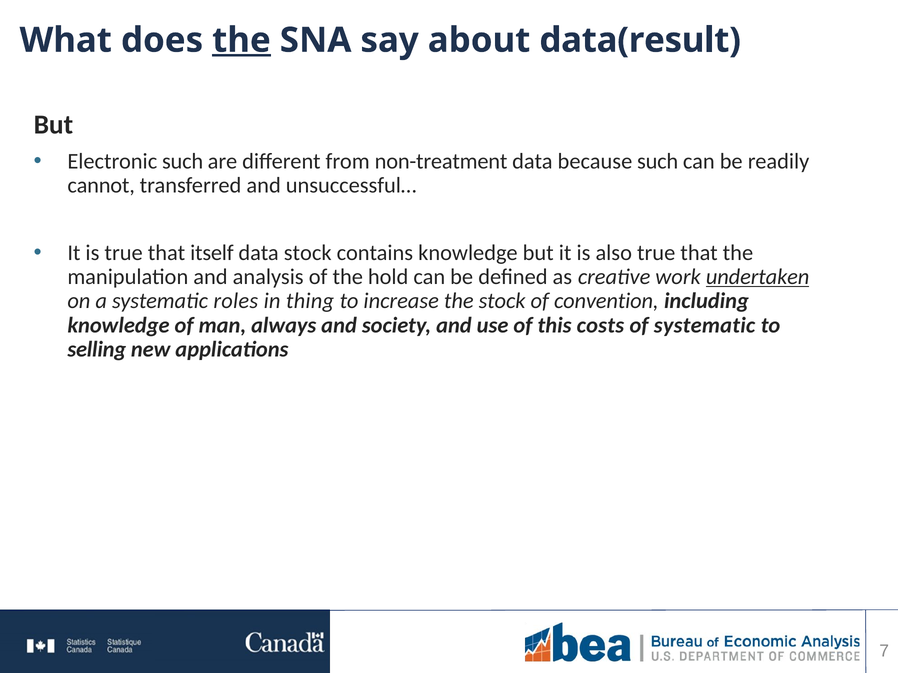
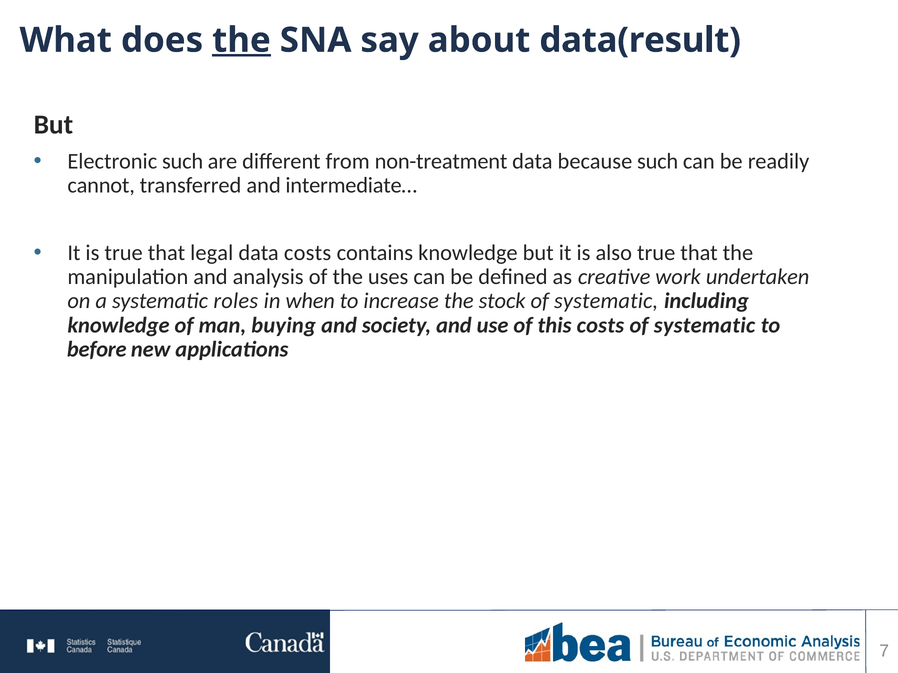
unsuccessful…: unsuccessful… -> intermediate…
itself: itself -> legal
data stock: stock -> costs
hold: hold -> uses
undertaken underline: present -> none
thing: thing -> when
stock of convention: convention -> systematic
always: always -> buying
selling: selling -> before
